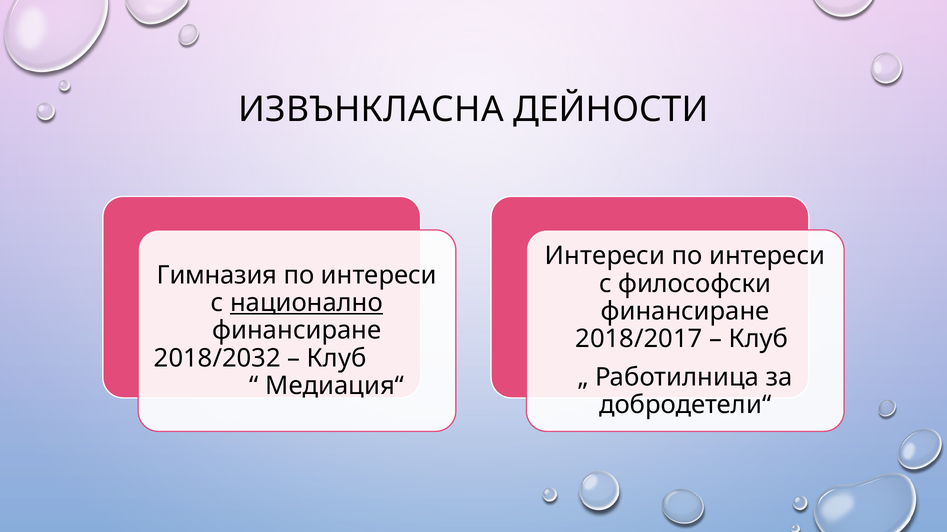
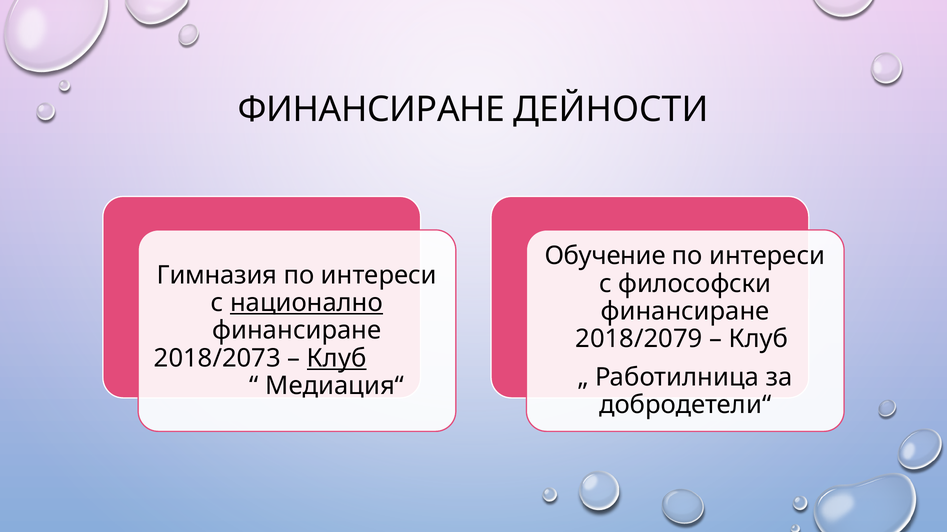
ИЗВЪНКЛАСНА at (371, 110): ИЗВЪНКЛАСНА -> ФИНАНСИРАНЕ
Интереси at (605, 256): Интереси -> Обучение
2018/2017: 2018/2017 -> 2018/2079
2018/2032: 2018/2032 -> 2018/2073
Клуб at (337, 359) underline: none -> present
